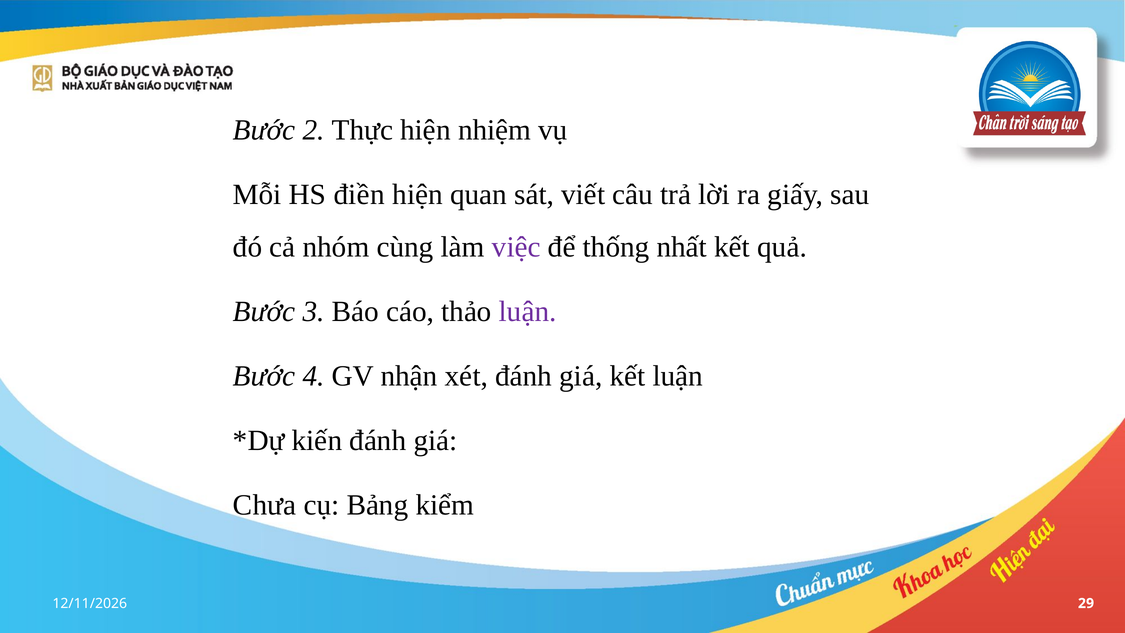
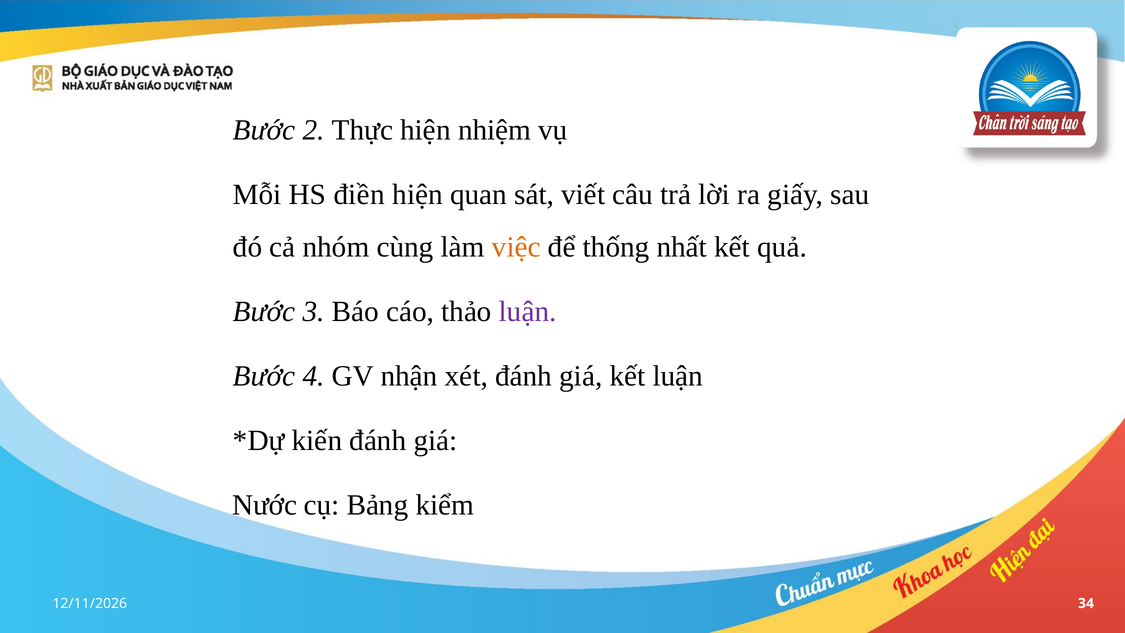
việc colour: purple -> orange
Chưa: Chưa -> Nước
29: 29 -> 34
